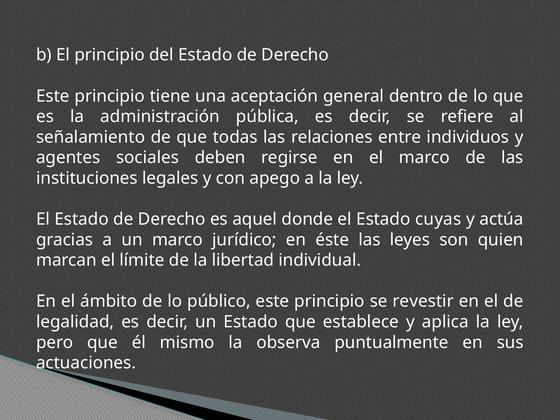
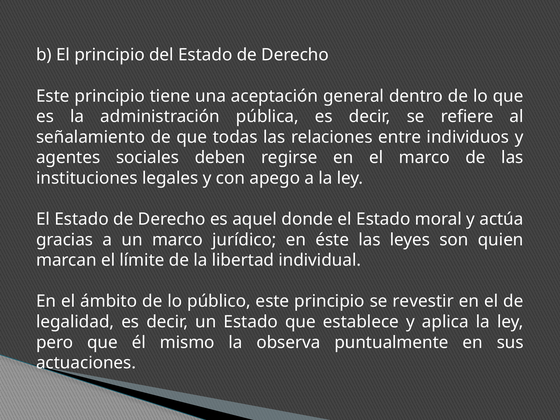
cuyas: cuyas -> moral
